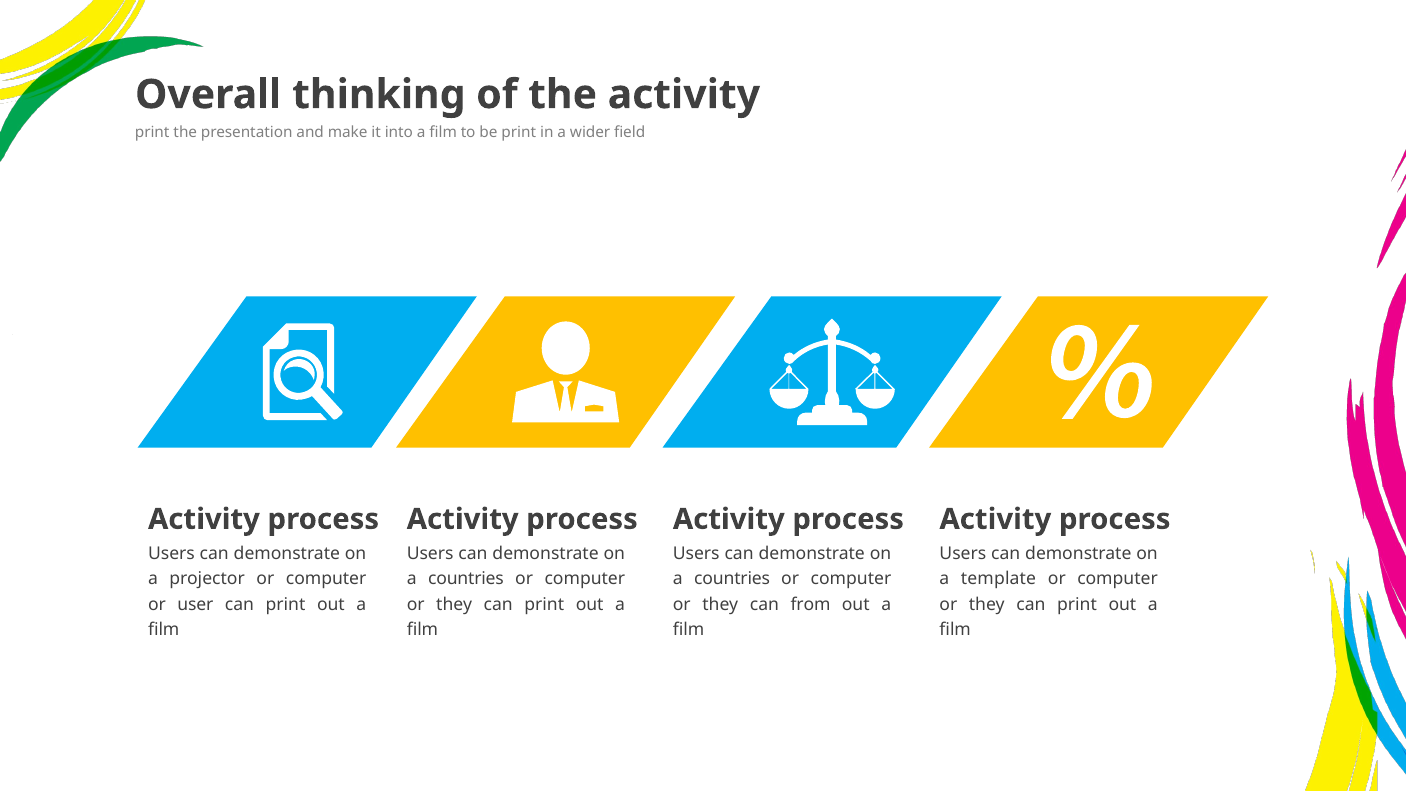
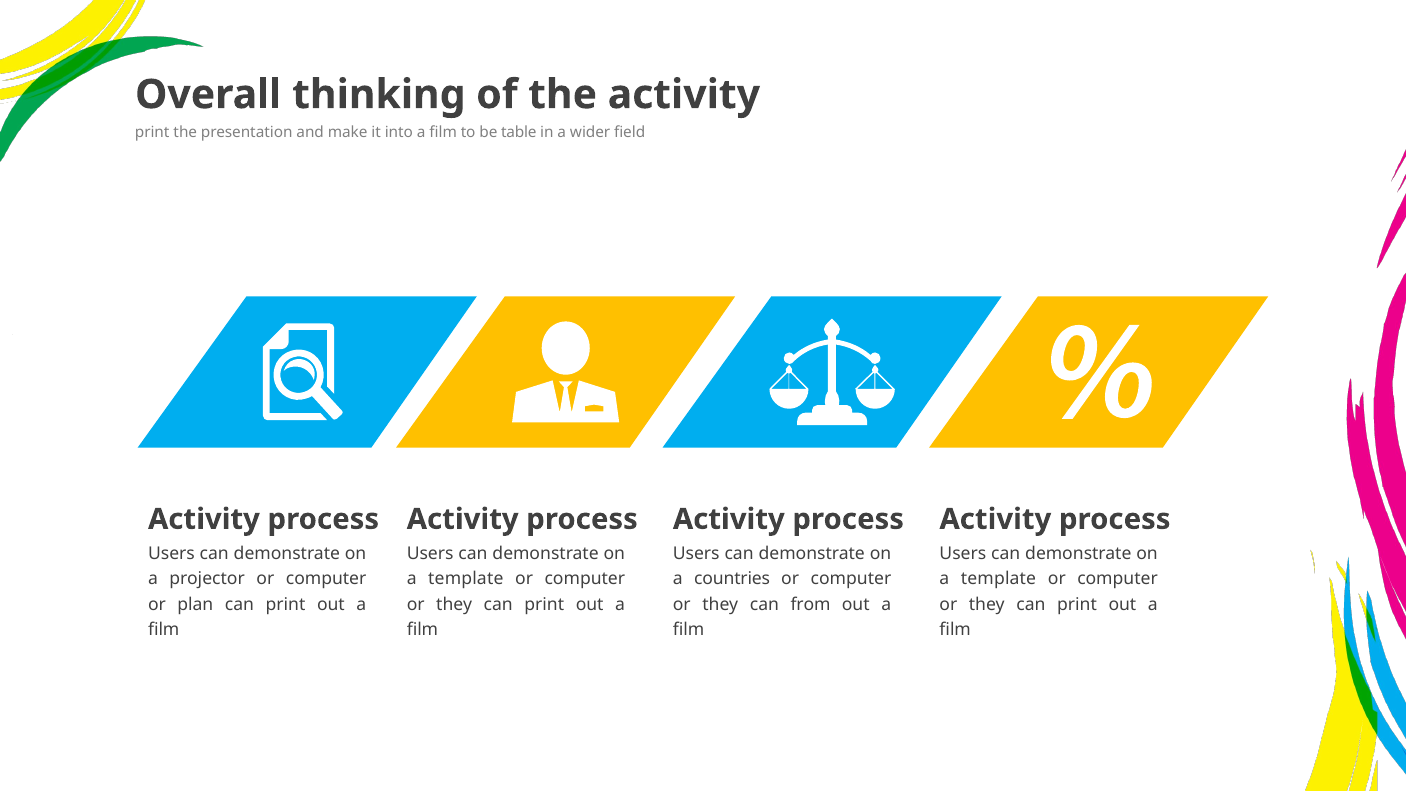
be print: print -> table
countries at (466, 579): countries -> template
user: user -> plan
